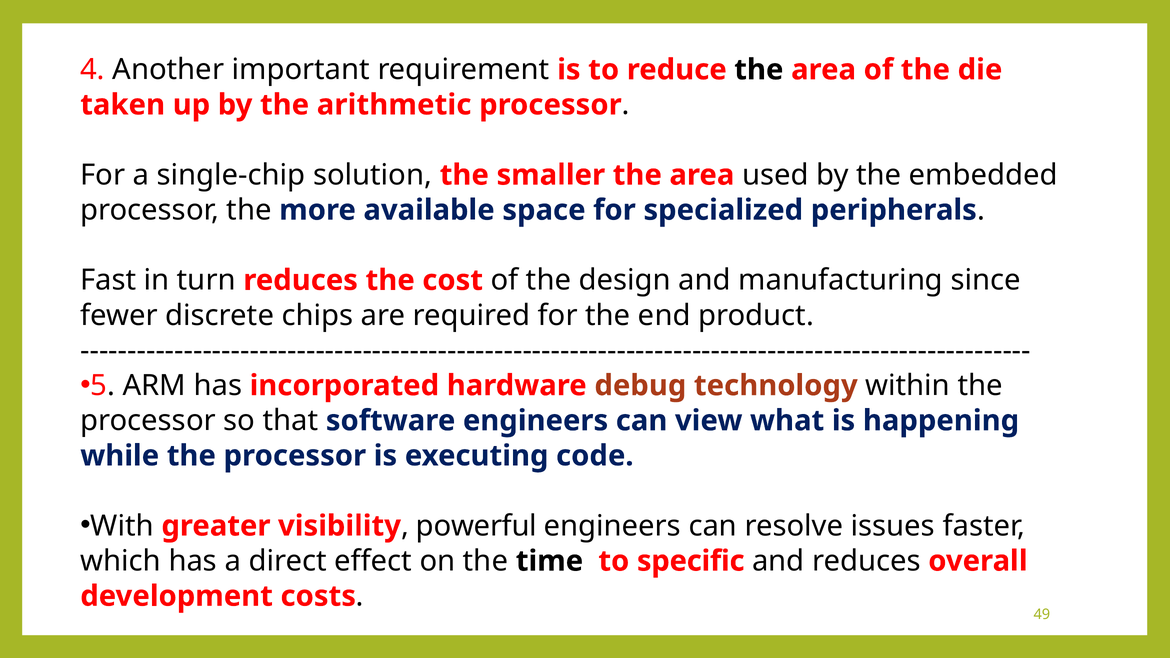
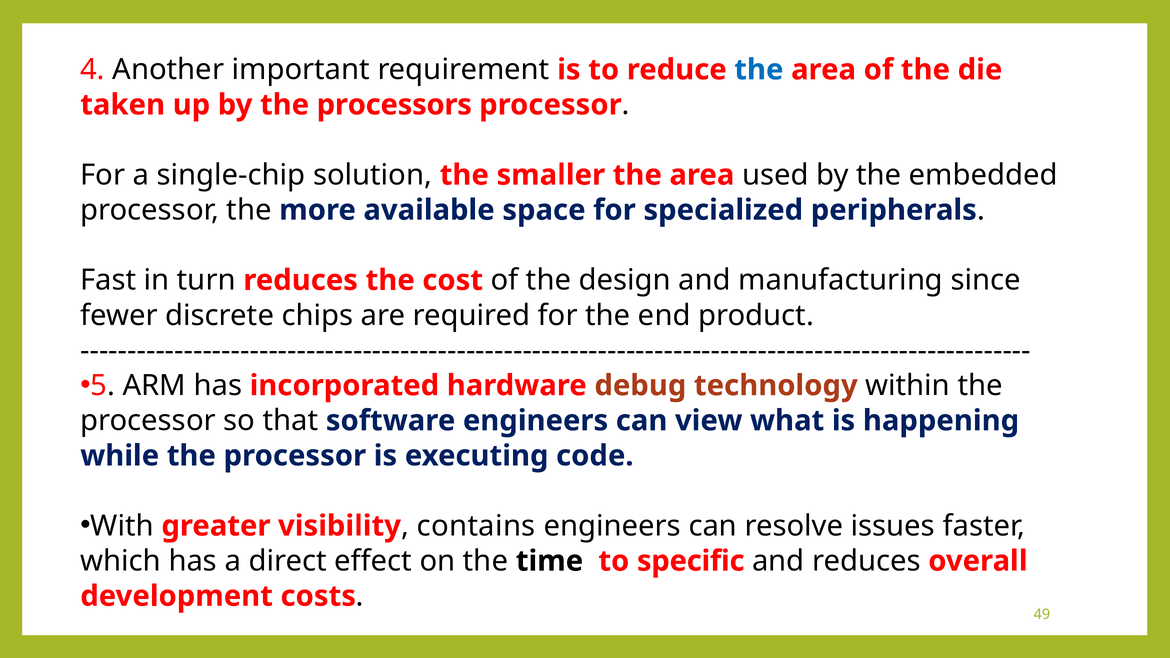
the at (759, 70) colour: black -> blue
arithmetic: arithmetic -> processors
powerful: powerful -> contains
